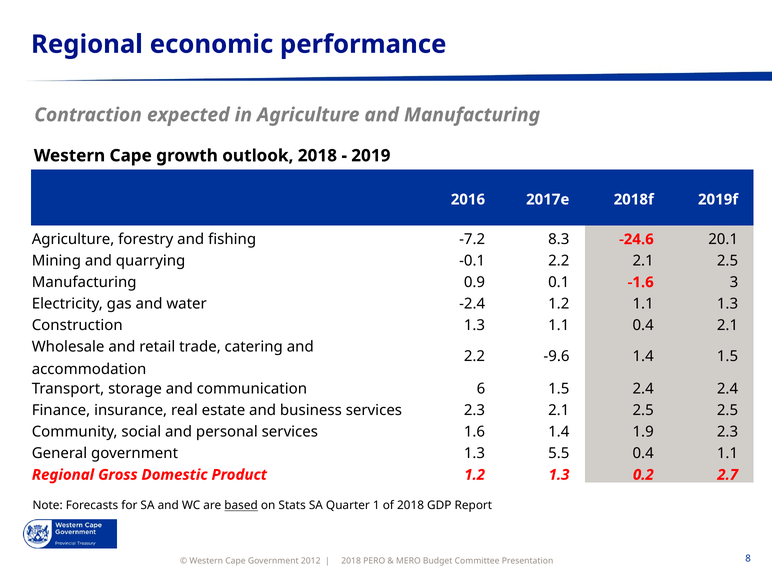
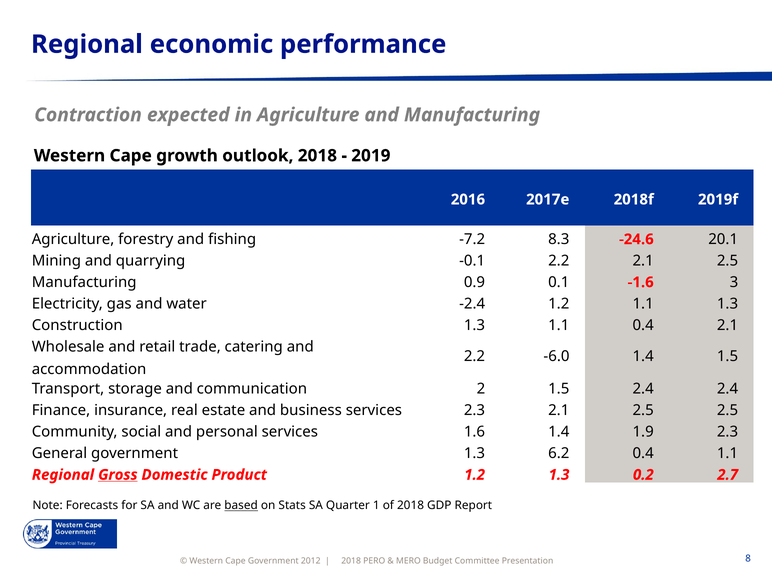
-9.6: -9.6 -> -6.0
6: 6 -> 2
5.5: 5.5 -> 6.2
Gross underline: none -> present
